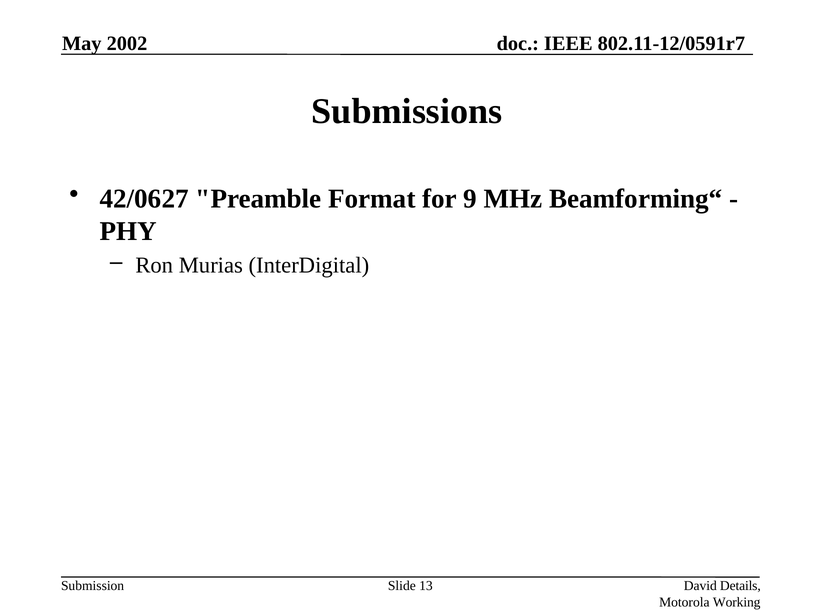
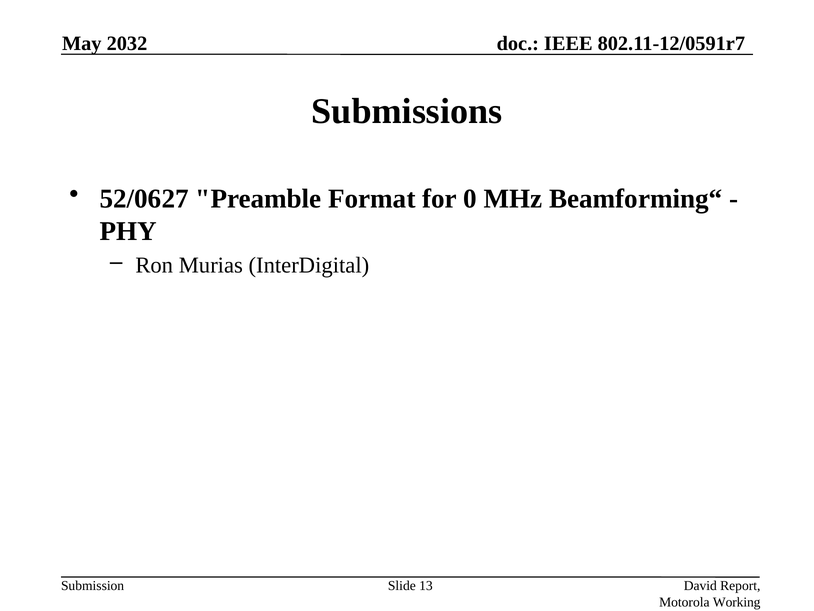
2002: 2002 -> 2032
42/0627: 42/0627 -> 52/0627
9: 9 -> 0
Details: Details -> Report
